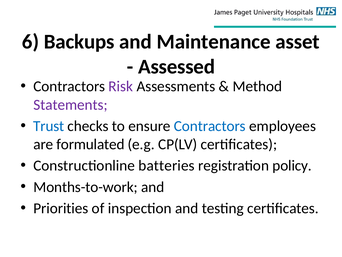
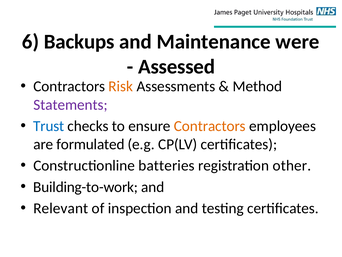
asset: asset -> were
Risk colour: purple -> orange
Contractors at (210, 126) colour: blue -> orange
policy: policy -> other
Months-to-work: Months-to-work -> Building-to-work
Priorities: Priorities -> Relevant
